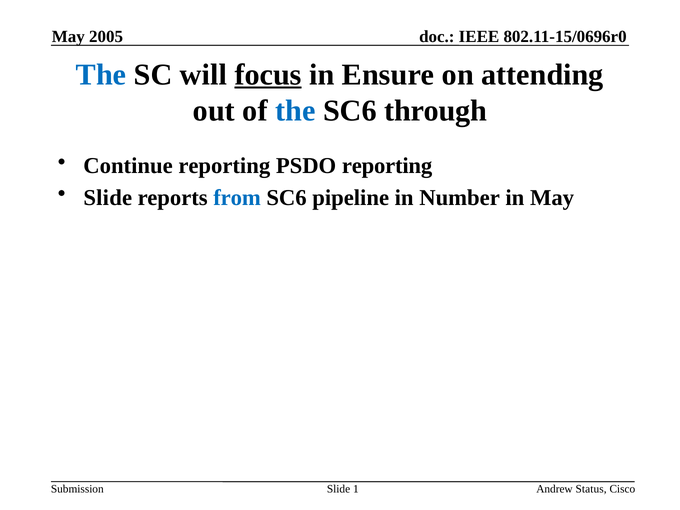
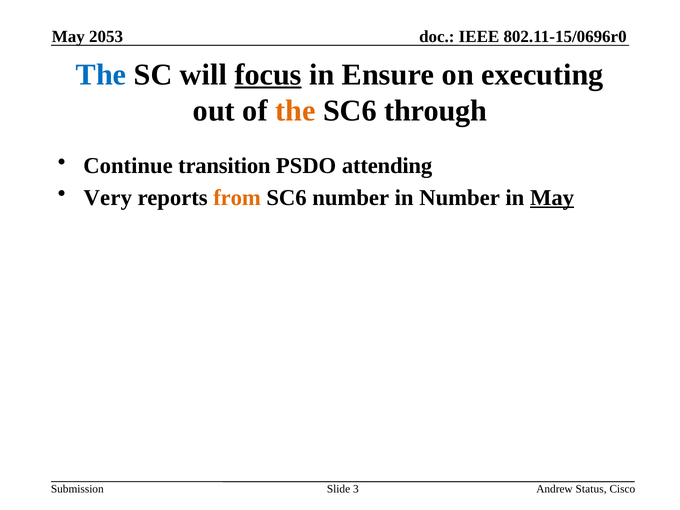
2005: 2005 -> 2053
attending: attending -> executing
the at (295, 111) colour: blue -> orange
Continue reporting: reporting -> transition
PSDO reporting: reporting -> attending
Slide at (108, 198): Slide -> Very
from colour: blue -> orange
SC6 pipeline: pipeline -> number
May at (552, 198) underline: none -> present
1: 1 -> 3
